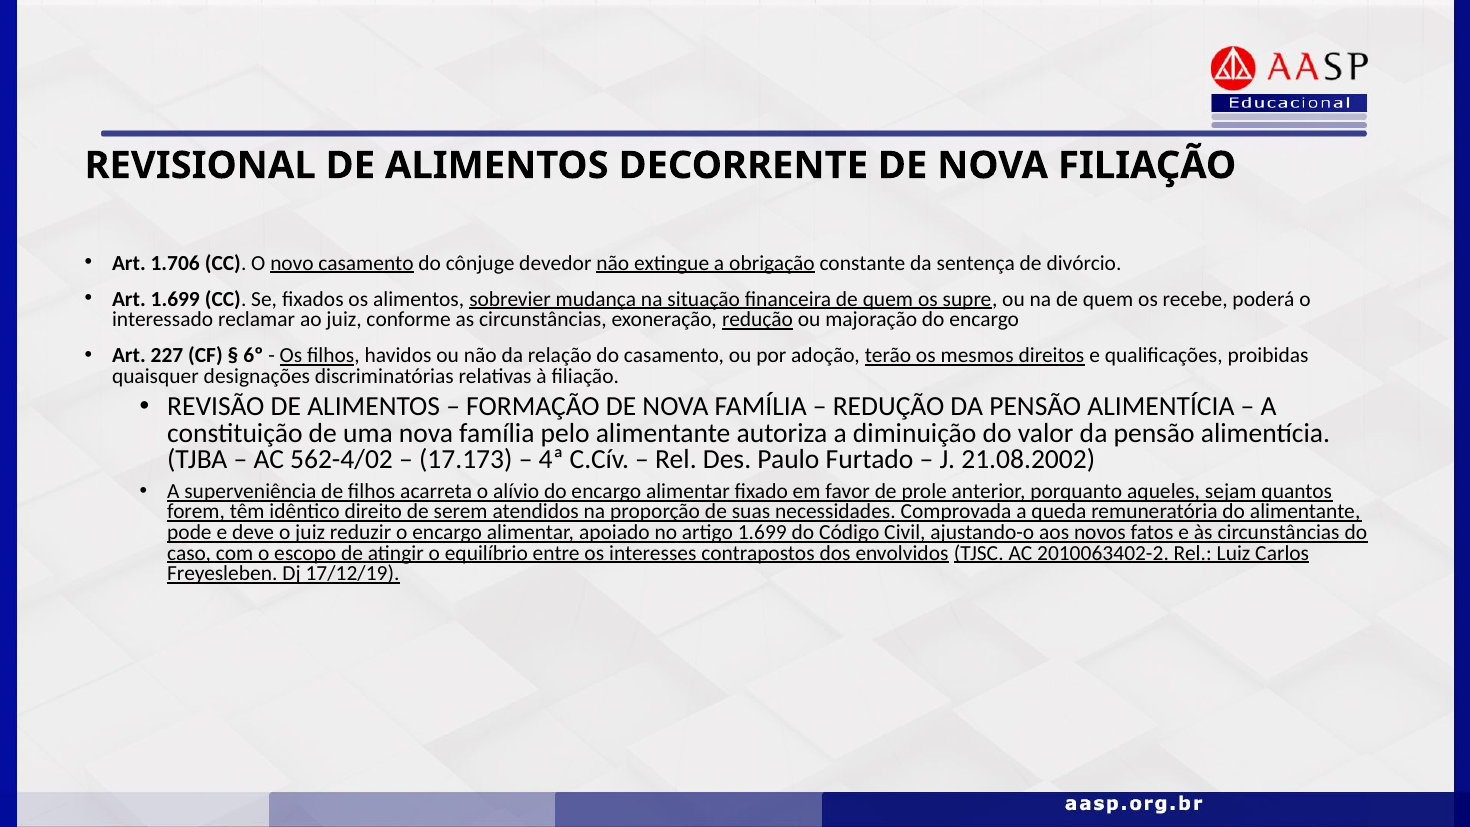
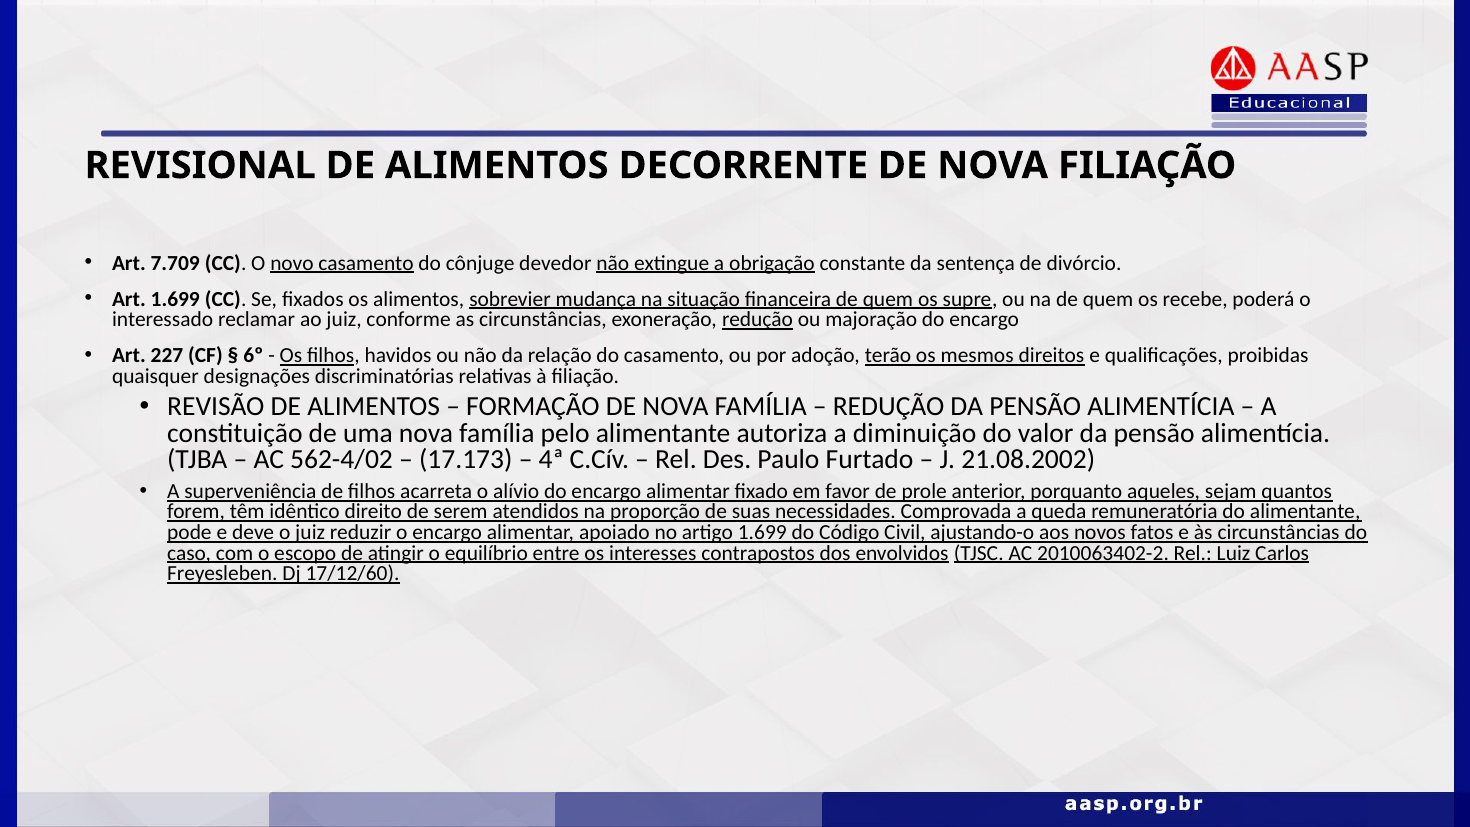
1.706: 1.706 -> 7.709
17/12/19: 17/12/19 -> 17/12/60
